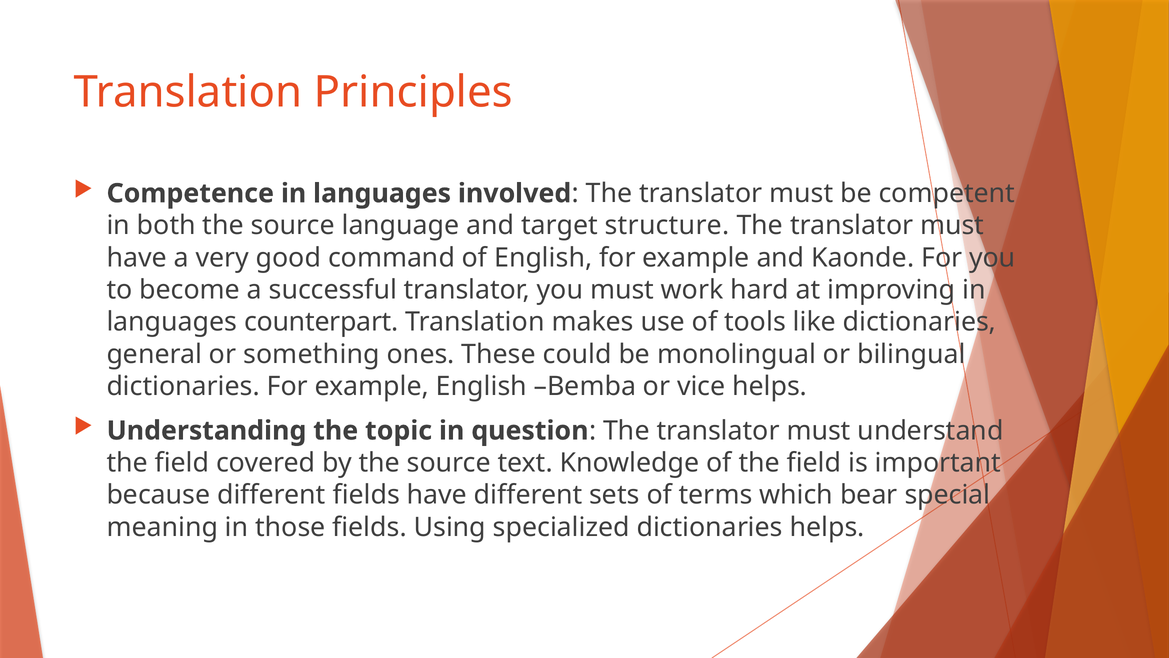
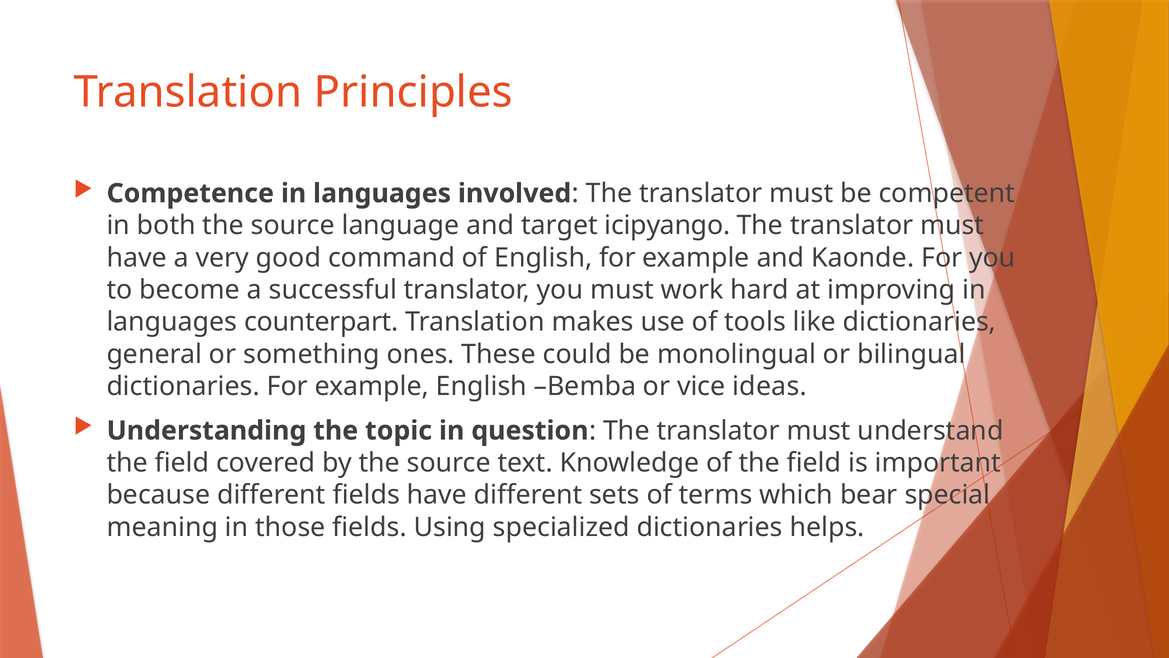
structure: structure -> icipyango
vice helps: helps -> ideas
